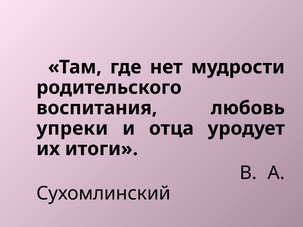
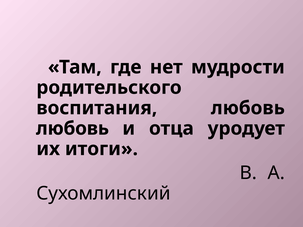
упреки at (72, 129): упреки -> любовь
